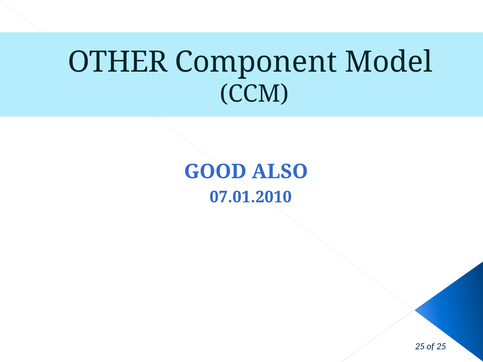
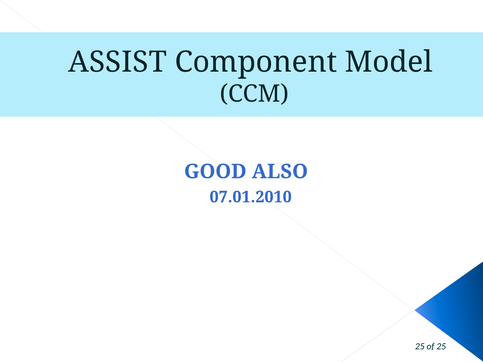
OTHER: OTHER -> ASSIST
